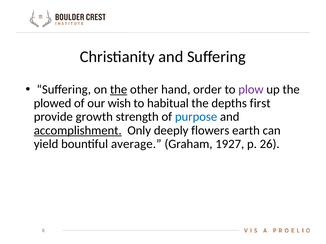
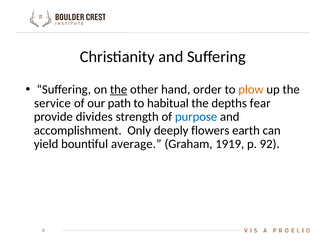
plow colour: purple -> orange
plowed: plowed -> service
wish: wish -> path
first: first -> fear
growth: growth -> divides
accomplishment underline: present -> none
1927: 1927 -> 1919
26: 26 -> 92
